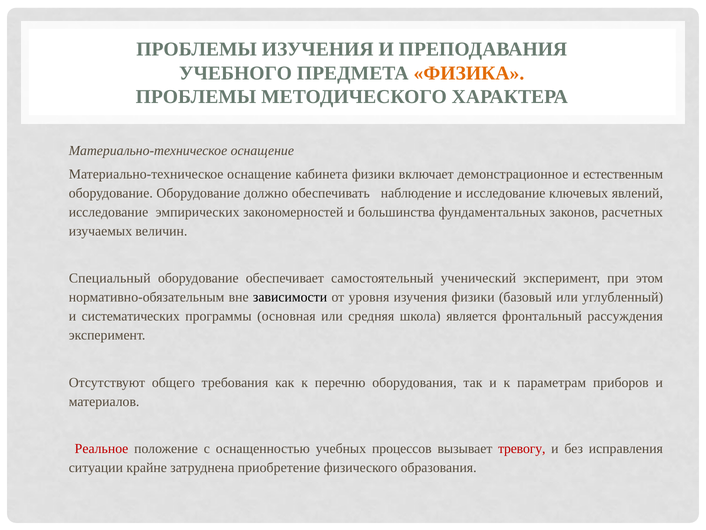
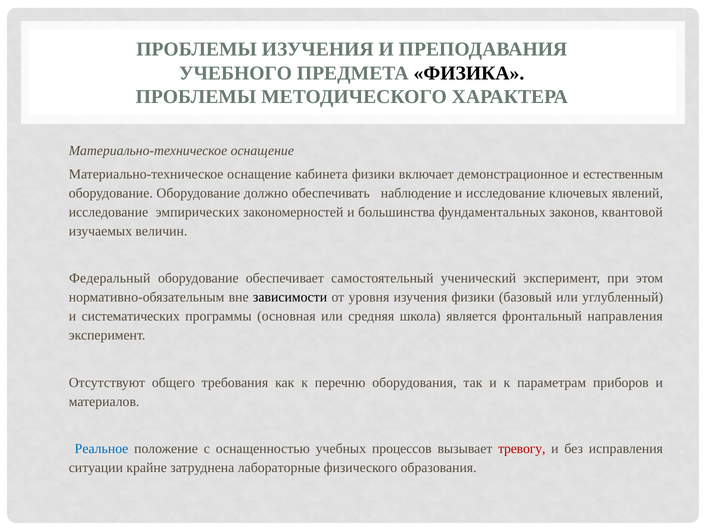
ФИЗИКА colour: orange -> black
расчетных: расчетных -> квантовой
Специальный: Специальный -> Федеральный
рассуждения: рассуждения -> направления
Реальное colour: red -> blue
приобретение: приобретение -> лабораторные
